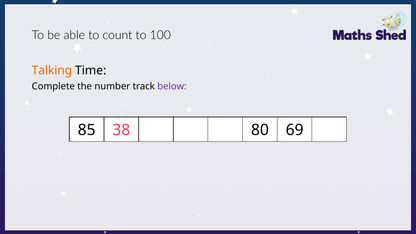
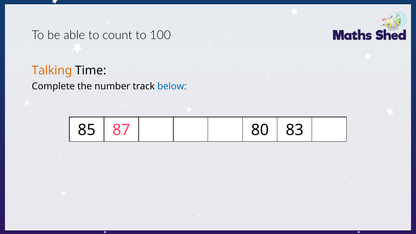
below colour: purple -> blue
38: 38 -> 87
69: 69 -> 83
